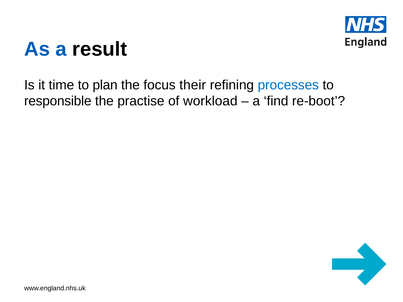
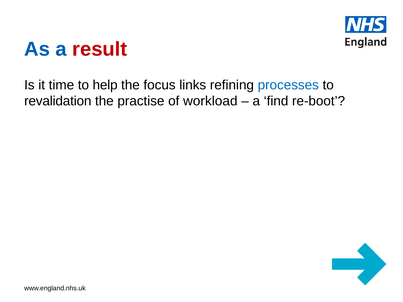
result colour: black -> red
plan: plan -> help
their: their -> links
responsible: responsible -> revalidation
